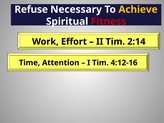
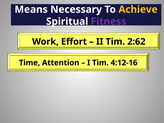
Refuse: Refuse -> Means
Fitness colour: red -> purple
2:14: 2:14 -> 2:62
